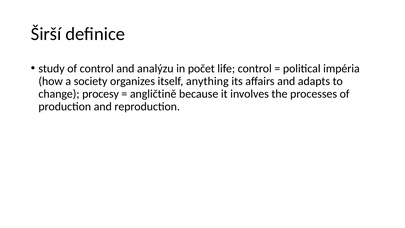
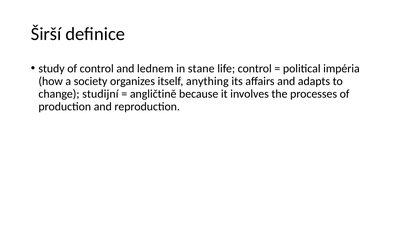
analýzu: analýzu -> lednem
počet: počet -> stane
procesy: procesy -> studijní
